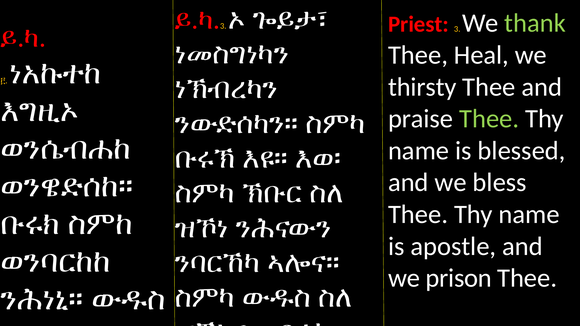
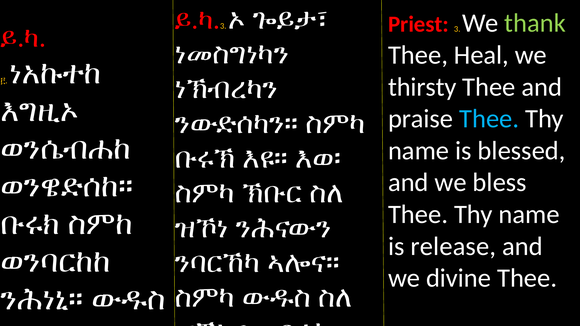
Thee at (489, 119) colour: light green -> light blue
apostle: apostle -> release
prison: prison -> divine
